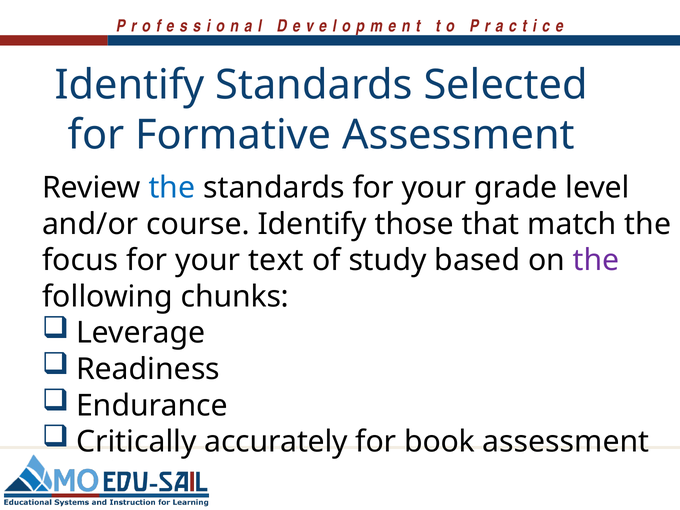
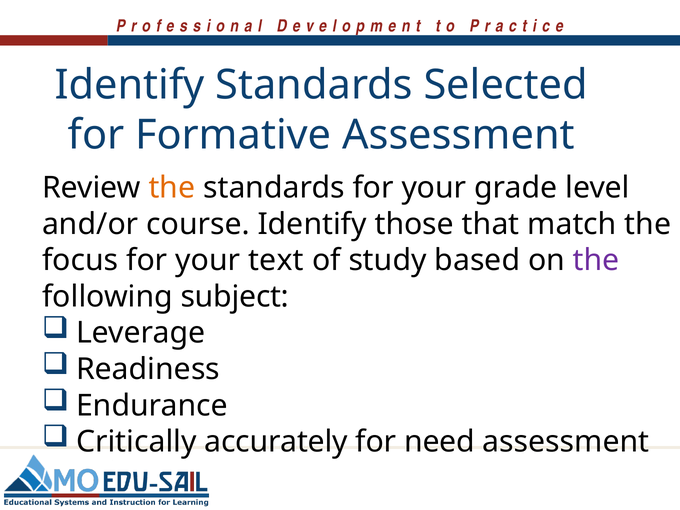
the at (172, 188) colour: blue -> orange
chunks: chunks -> subject
book: book -> need
